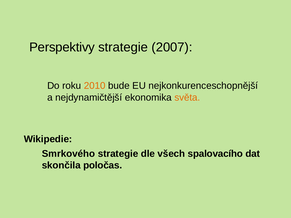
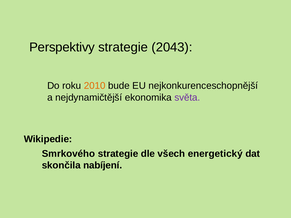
2007: 2007 -> 2043
světa colour: orange -> purple
spalovacího: spalovacího -> energetický
poločas: poločas -> nabíjení
